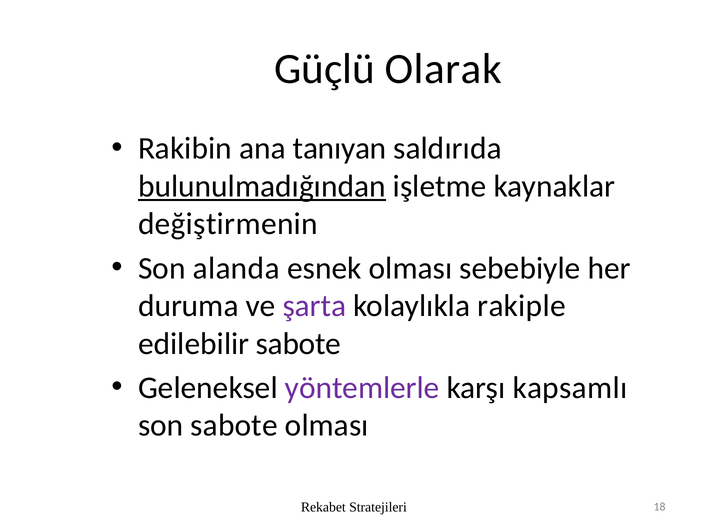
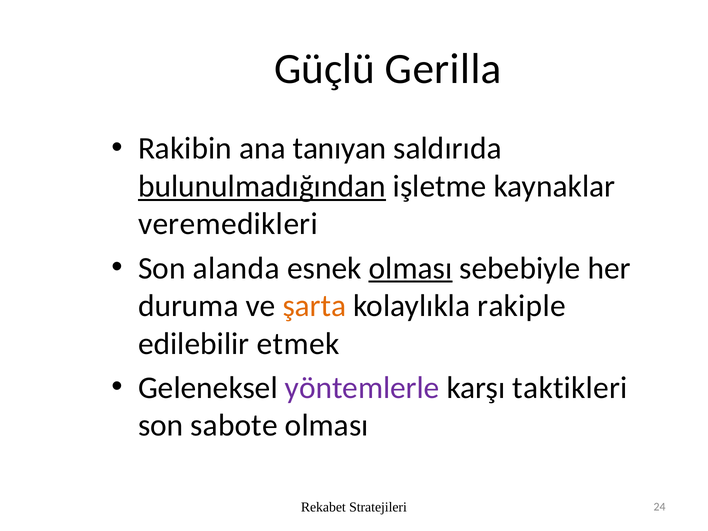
Olarak: Olarak -> Gerilla
değiştirmenin: değiştirmenin -> veremedikleri
olması at (410, 268) underline: none -> present
şarta colour: purple -> orange
edilebilir sabote: sabote -> etmek
kapsamlı: kapsamlı -> taktikleri
18: 18 -> 24
